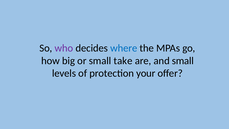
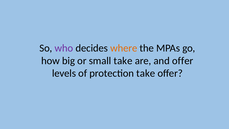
where colour: blue -> orange
and small: small -> offer
protection your: your -> take
